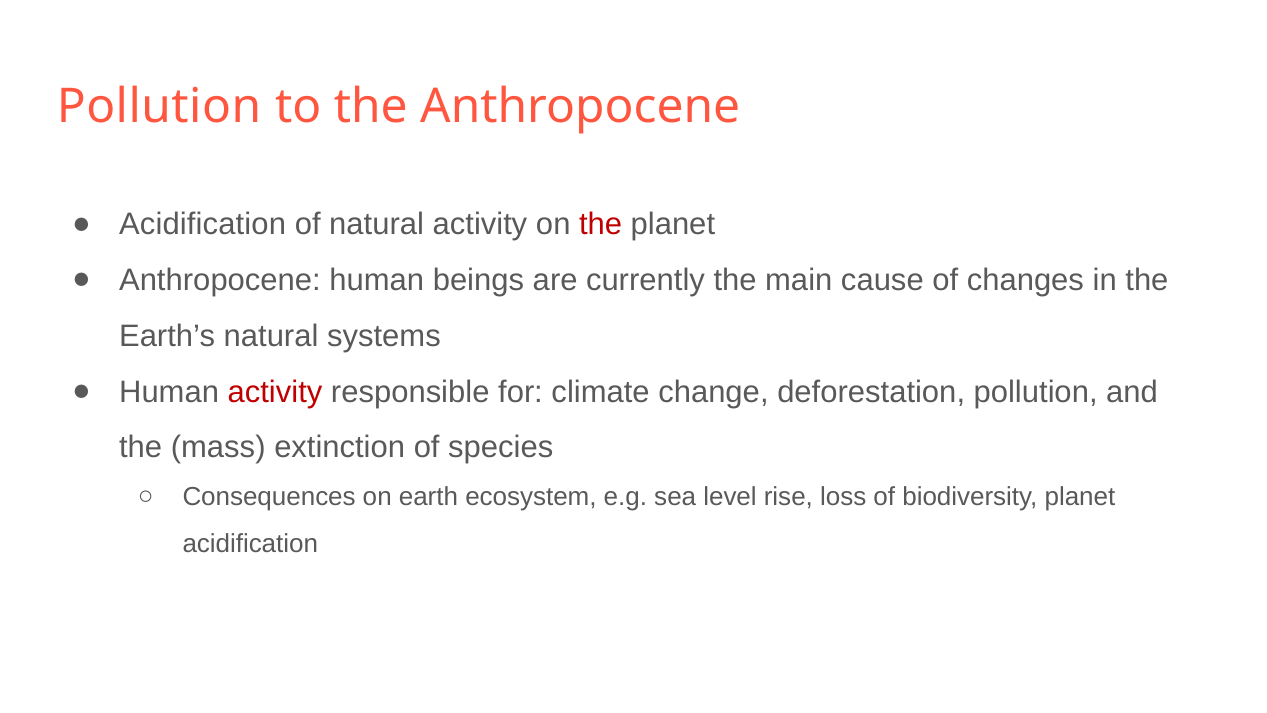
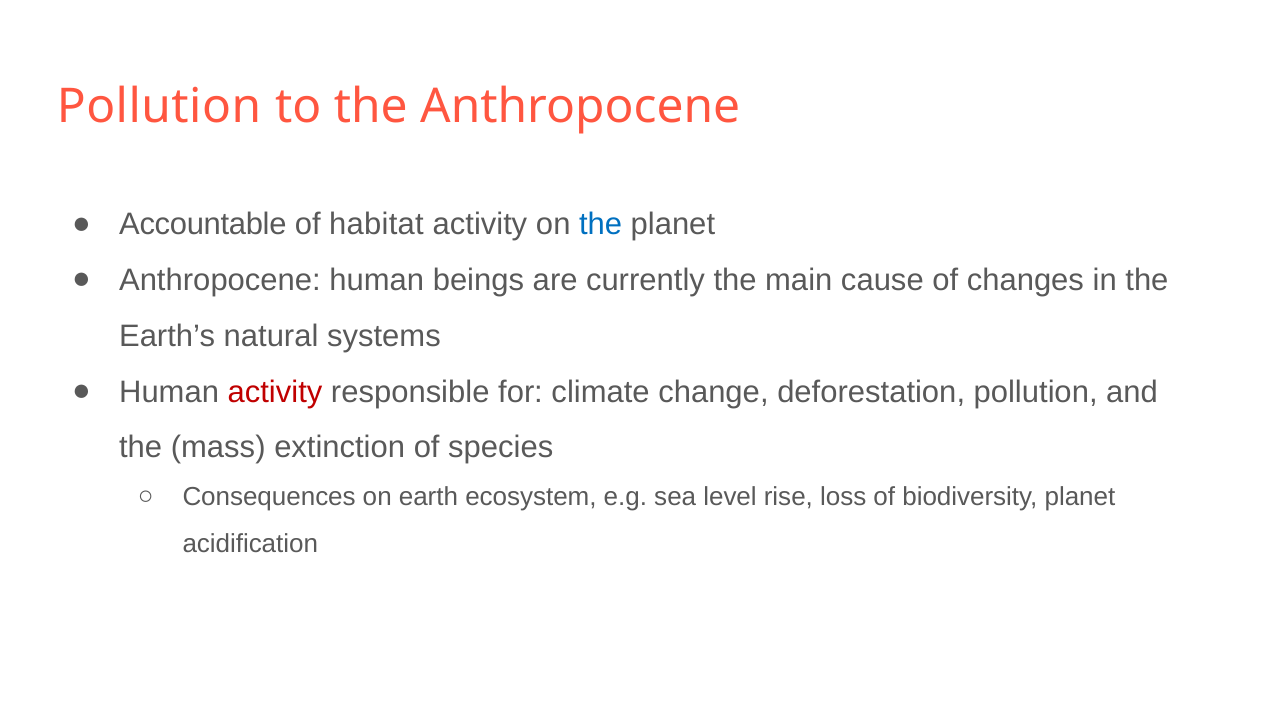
Acidification at (203, 225): Acidification -> Accountable
of natural: natural -> habitat
the at (601, 225) colour: red -> blue
